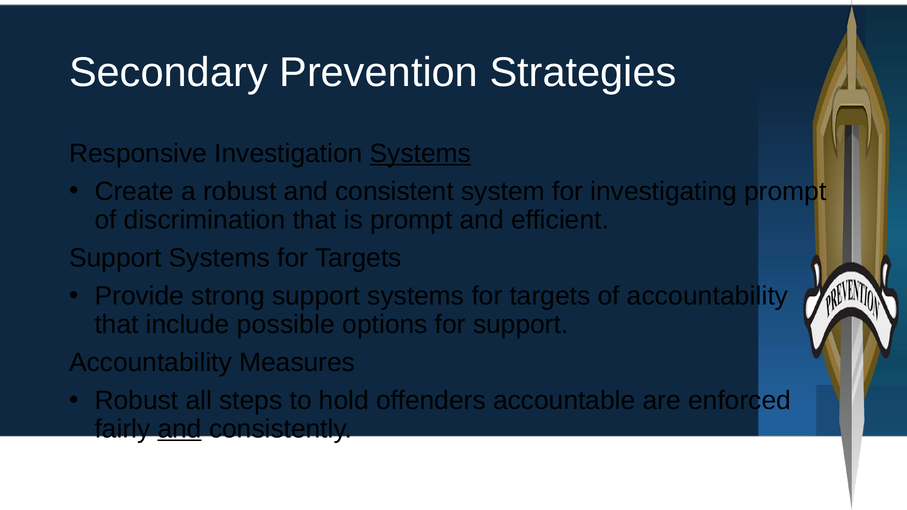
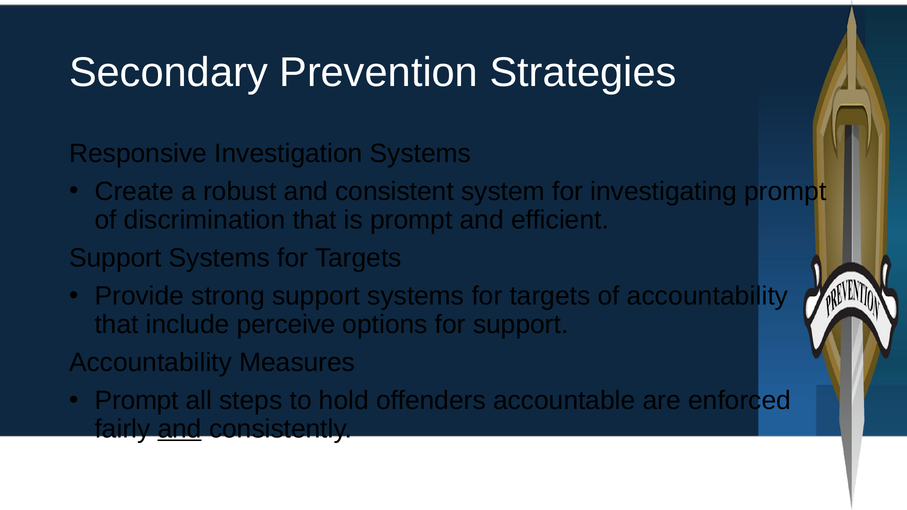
Systems at (420, 153) underline: present -> none
possible: possible -> perceive
Robust at (136, 401): Robust -> Prompt
